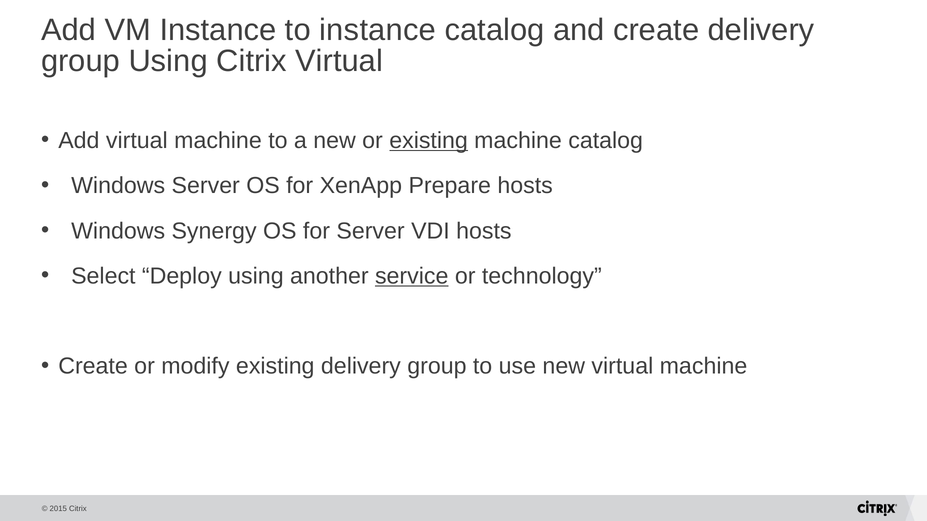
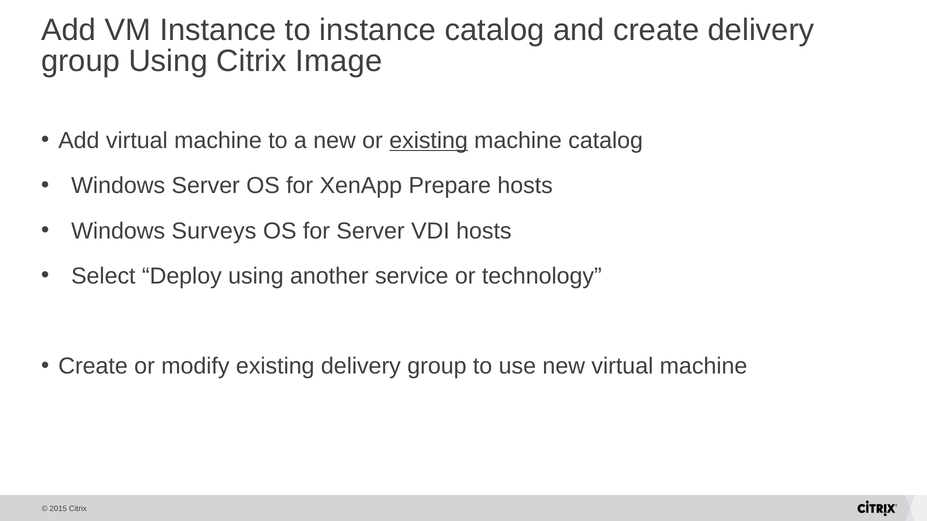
Citrix Virtual: Virtual -> Image
Synergy: Synergy -> Surveys
service underline: present -> none
